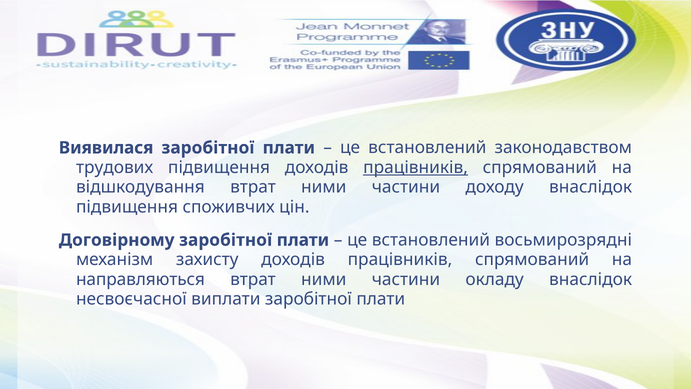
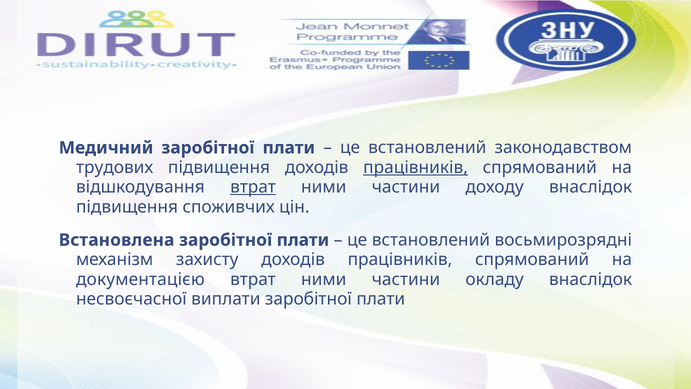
Виявилася: Виявилася -> Медичний
втрат at (253, 187) underline: none -> present
Договірному: Договірному -> Встановлена
направляються: направляються -> документацією
